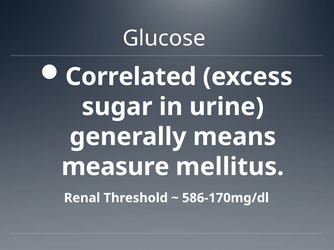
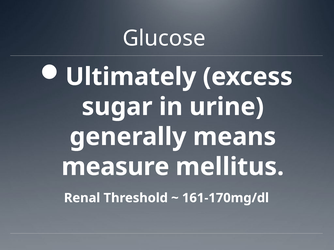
Correlated: Correlated -> Ultimately
586-170mg/dl: 586-170mg/dl -> 161-170mg/dl
